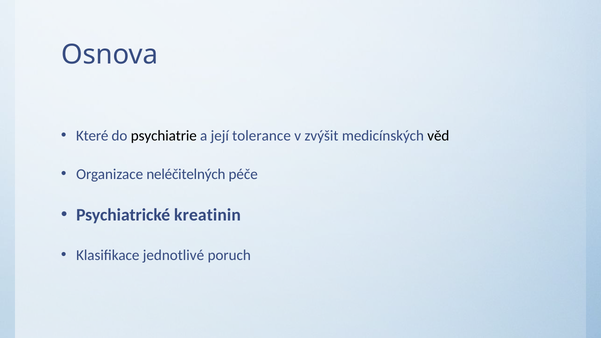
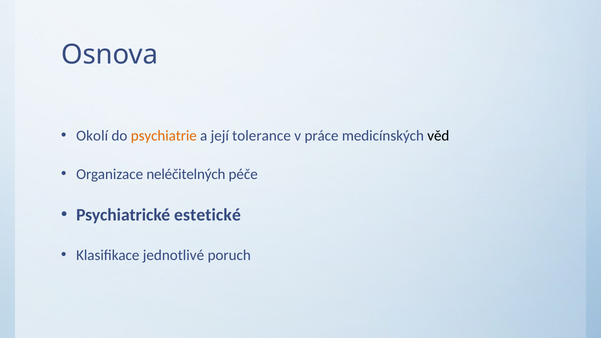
Které: Které -> Okolí
psychiatrie colour: black -> orange
zvýšit: zvýšit -> práce
kreatinin: kreatinin -> estetické
